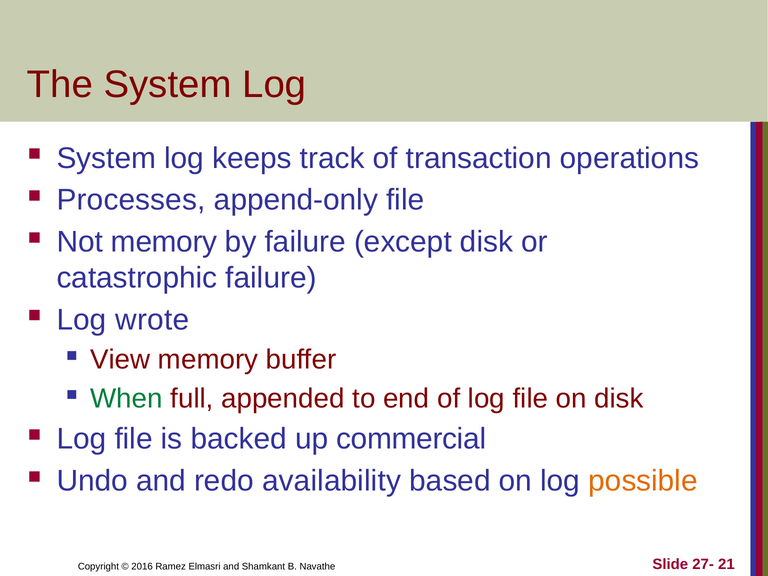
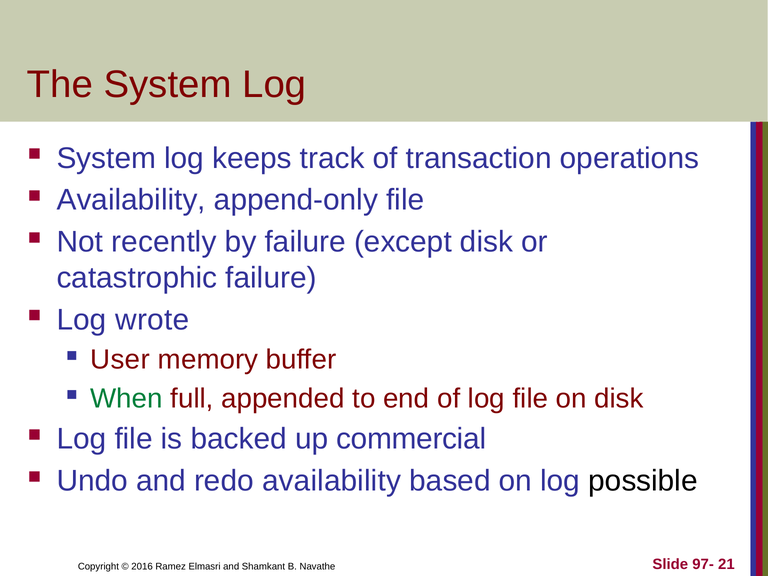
Processes at (131, 200): Processes -> Availability
Not memory: memory -> recently
View: View -> User
possible colour: orange -> black
27-: 27- -> 97-
